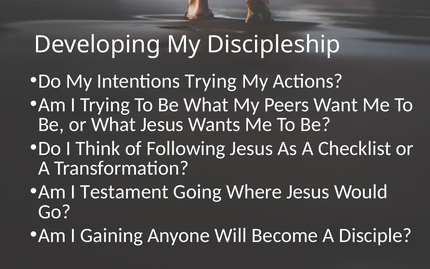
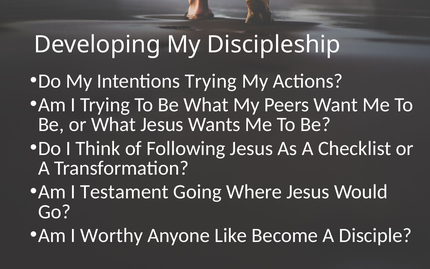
Gaining: Gaining -> Worthy
Will: Will -> Like
